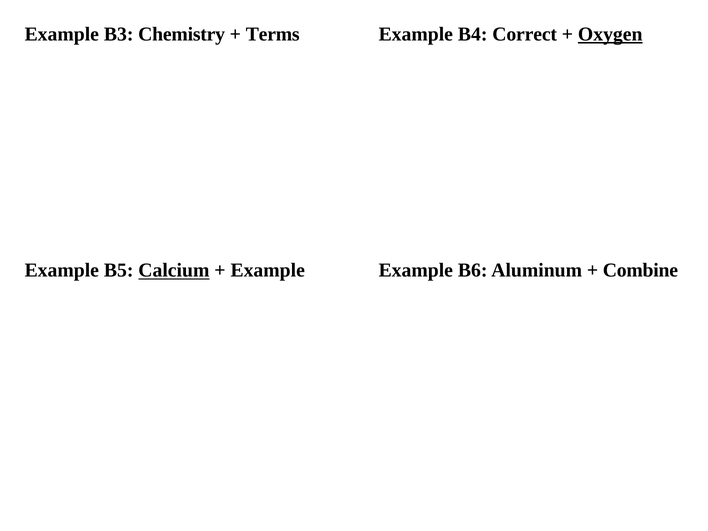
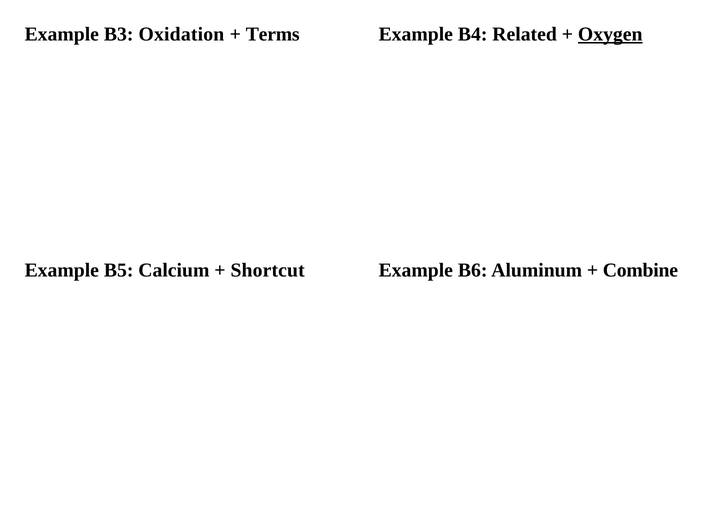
Chemistry: Chemistry -> Oxidation
Correct: Correct -> Related
Calcium underline: present -> none
Example at (268, 270): Example -> Shortcut
